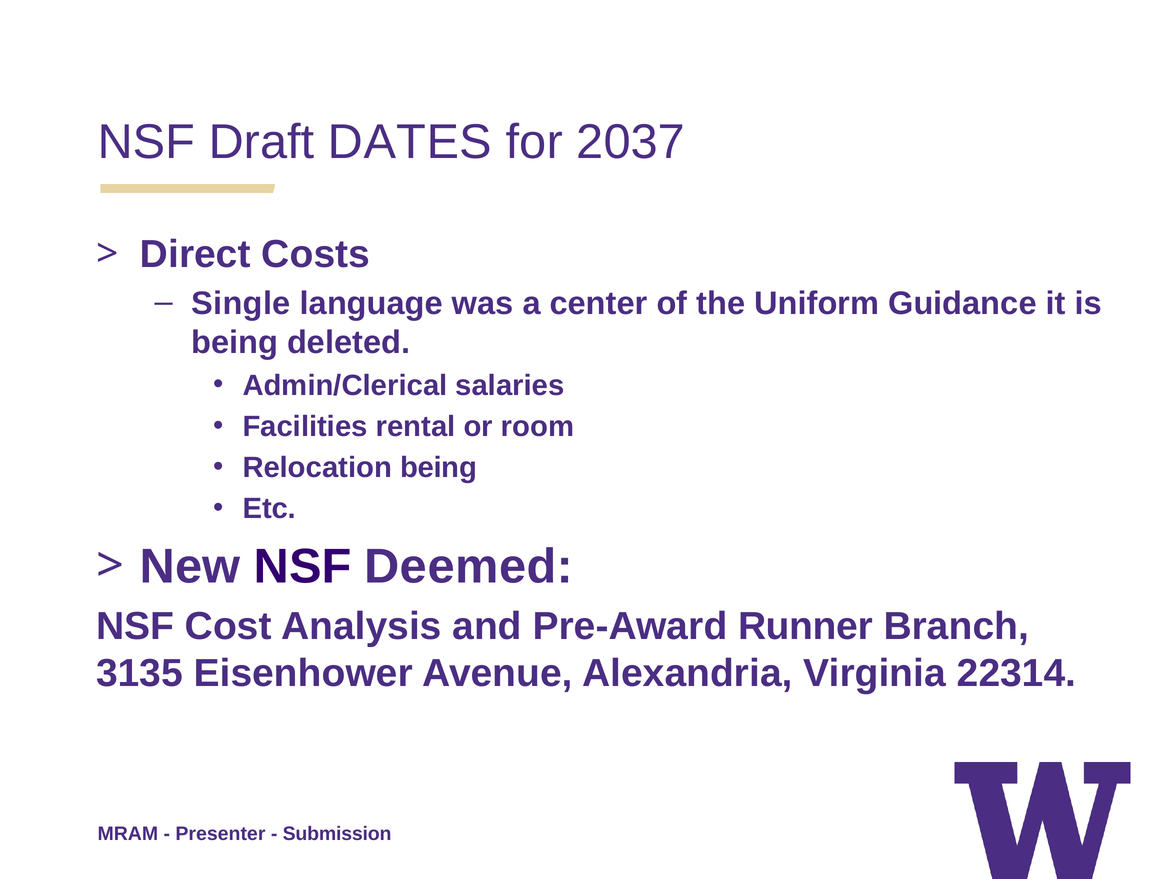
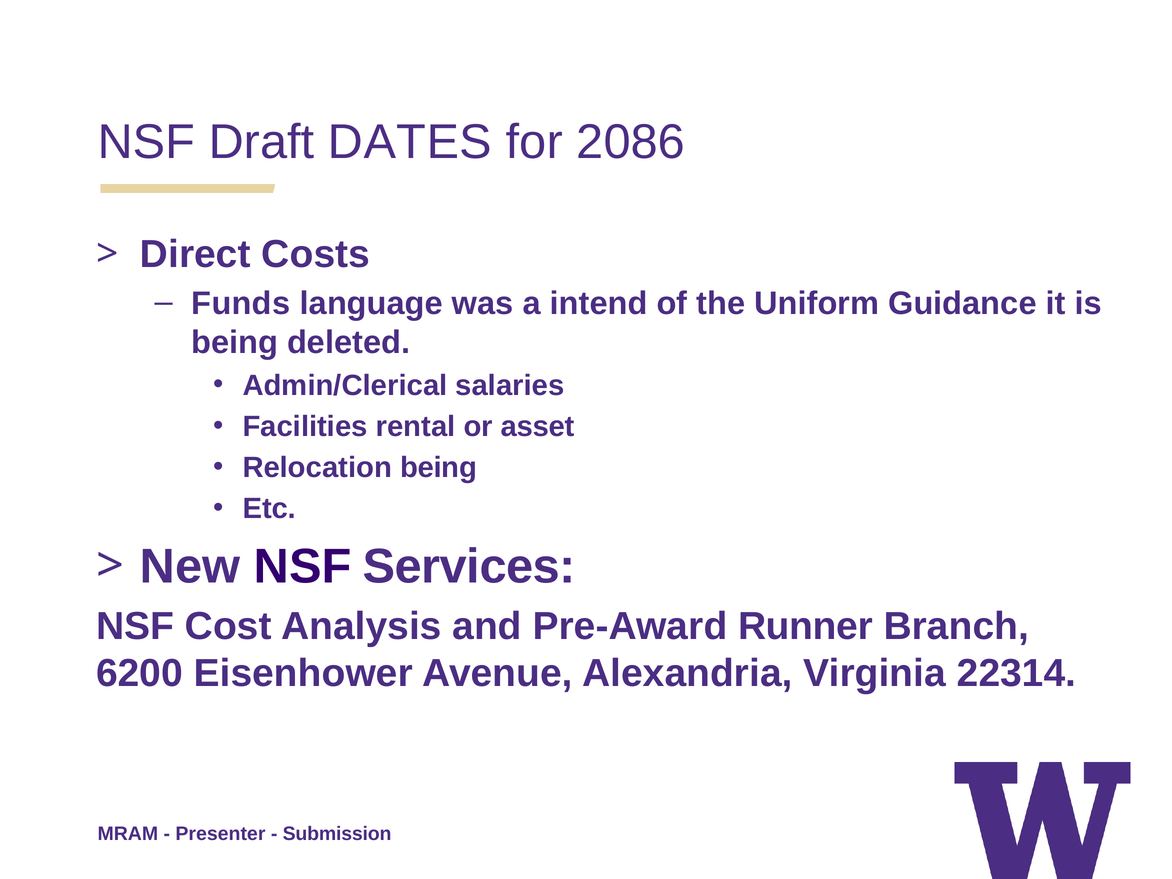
2037: 2037 -> 2086
Single: Single -> Funds
center: center -> intend
room: room -> asset
Deemed: Deemed -> Services
3135: 3135 -> 6200
